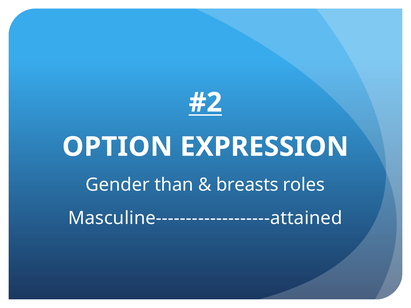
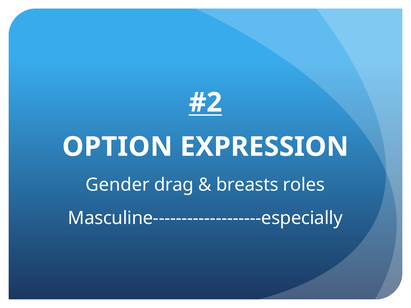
than: than -> drag
Masculine-------------------attained: Masculine-------------------attained -> Masculine-------------------especially
